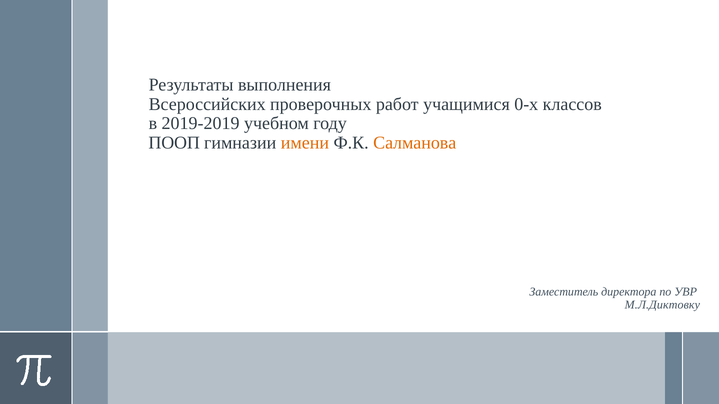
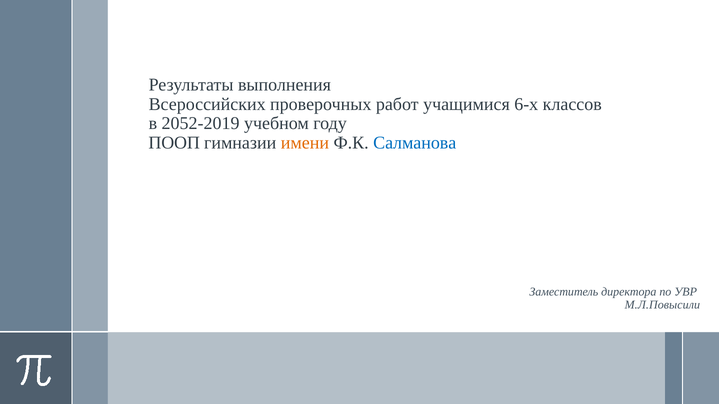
0-х: 0-х -> 6-х
2019-2019: 2019-2019 -> 2052-2019
Салманова colour: orange -> blue
М.Л.Диктовку: М.Л.Диктовку -> М.Л.Повысили
